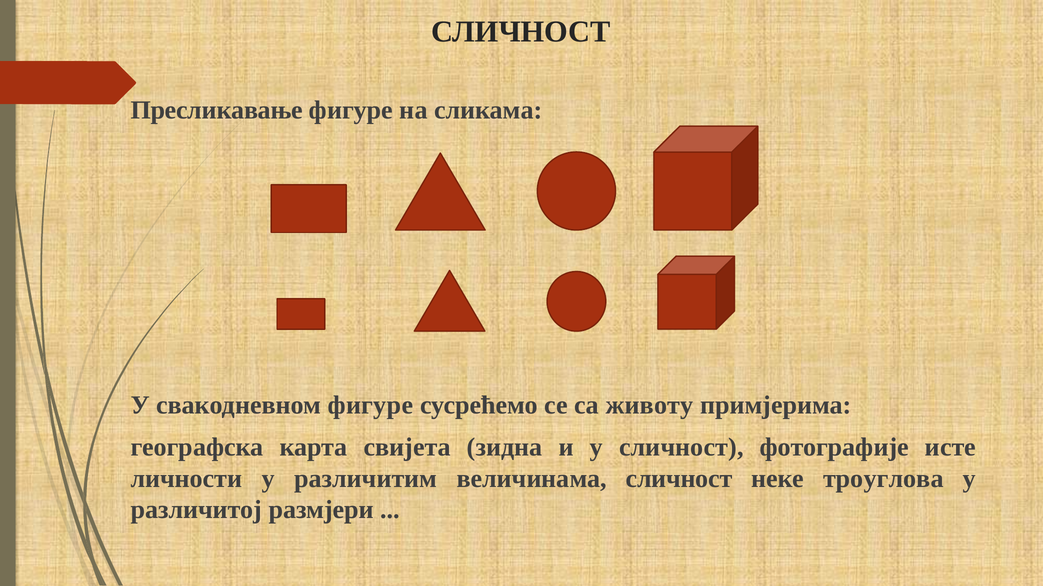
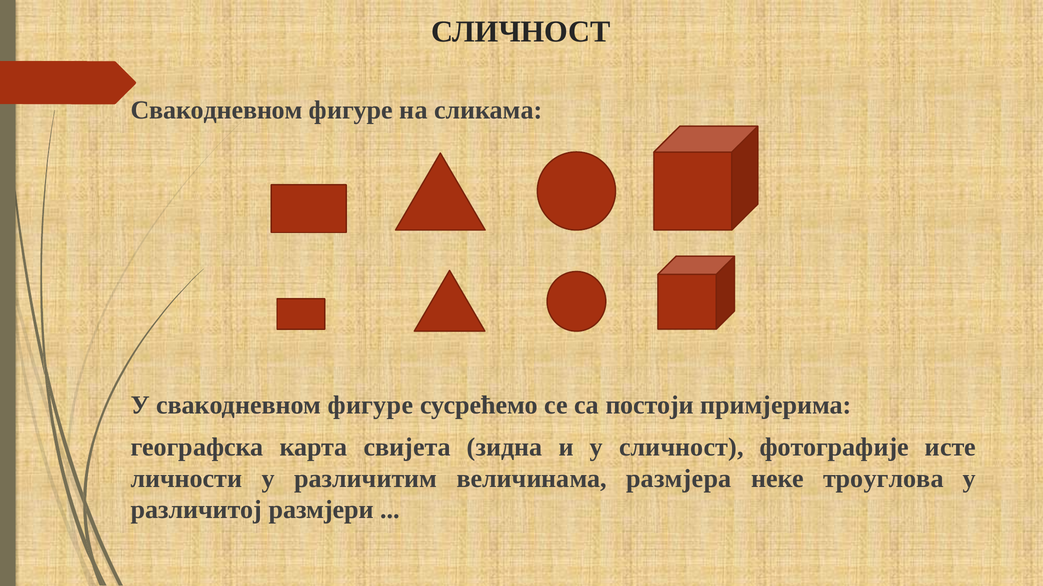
Пресликавање at (217, 110): Пресликавање -> Свакодневном
животу: животу -> постоји
величинама сличност: сличност -> размјера
